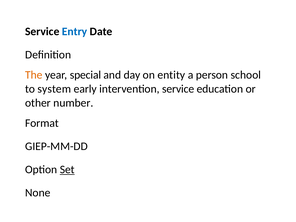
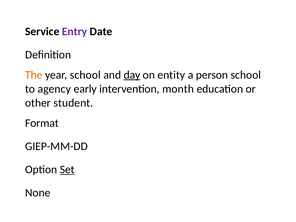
Entry colour: blue -> purple
year special: special -> school
day underline: none -> present
system: system -> agency
intervention service: service -> month
number: number -> student
